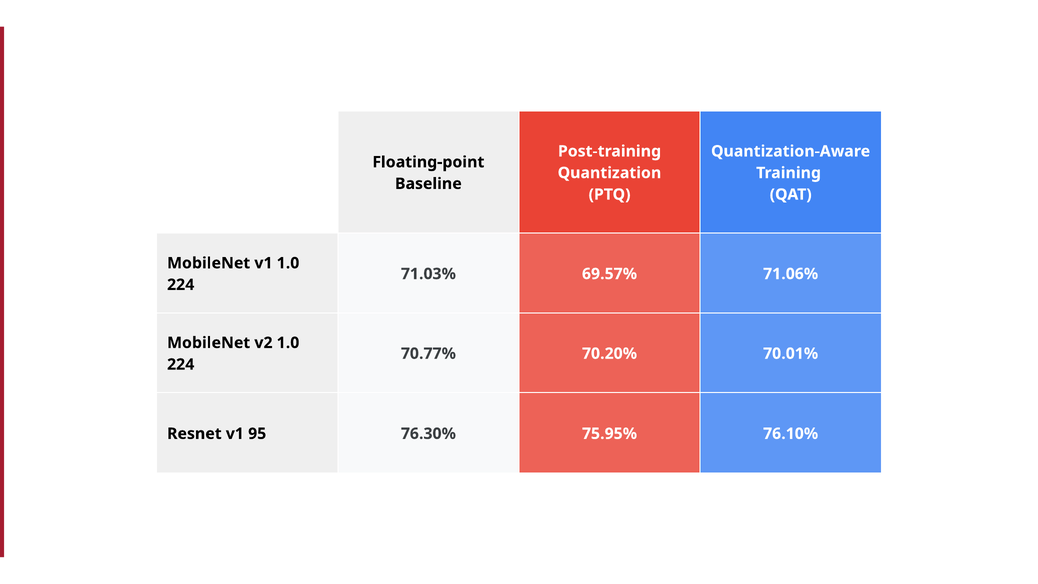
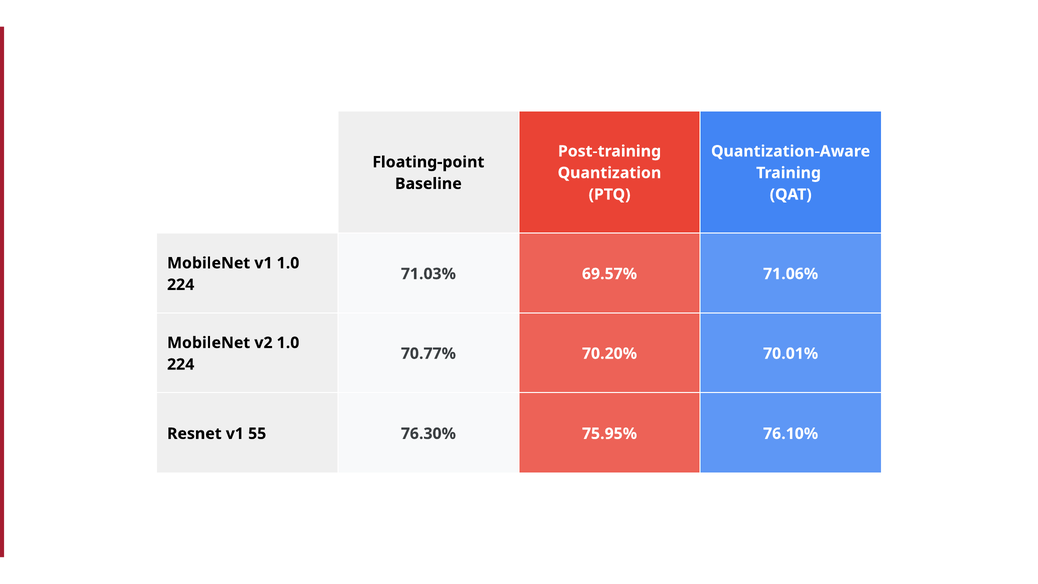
95: 95 -> 55
